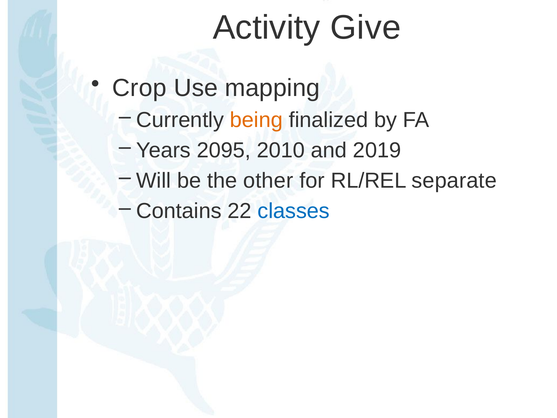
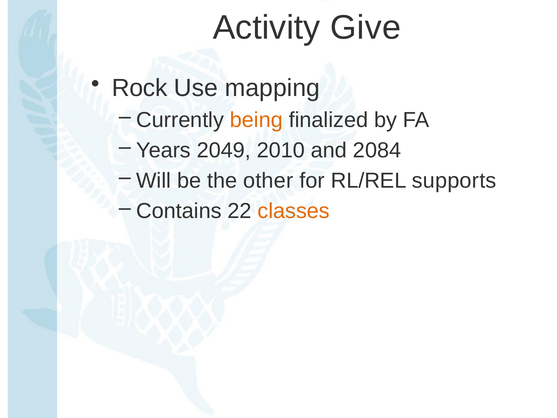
Crop: Crop -> Rock
2095: 2095 -> 2049
2019: 2019 -> 2084
separate: separate -> supports
classes colour: blue -> orange
